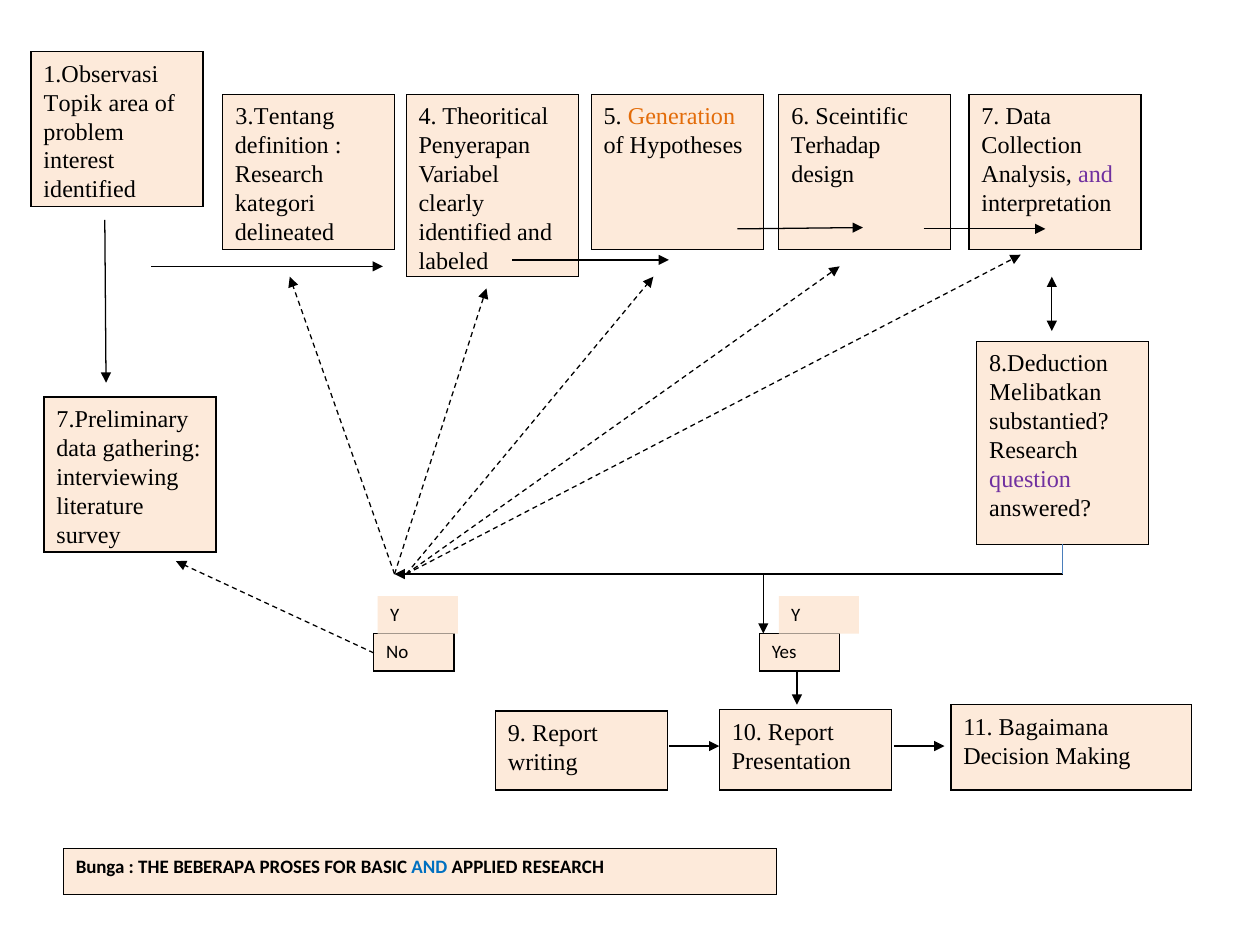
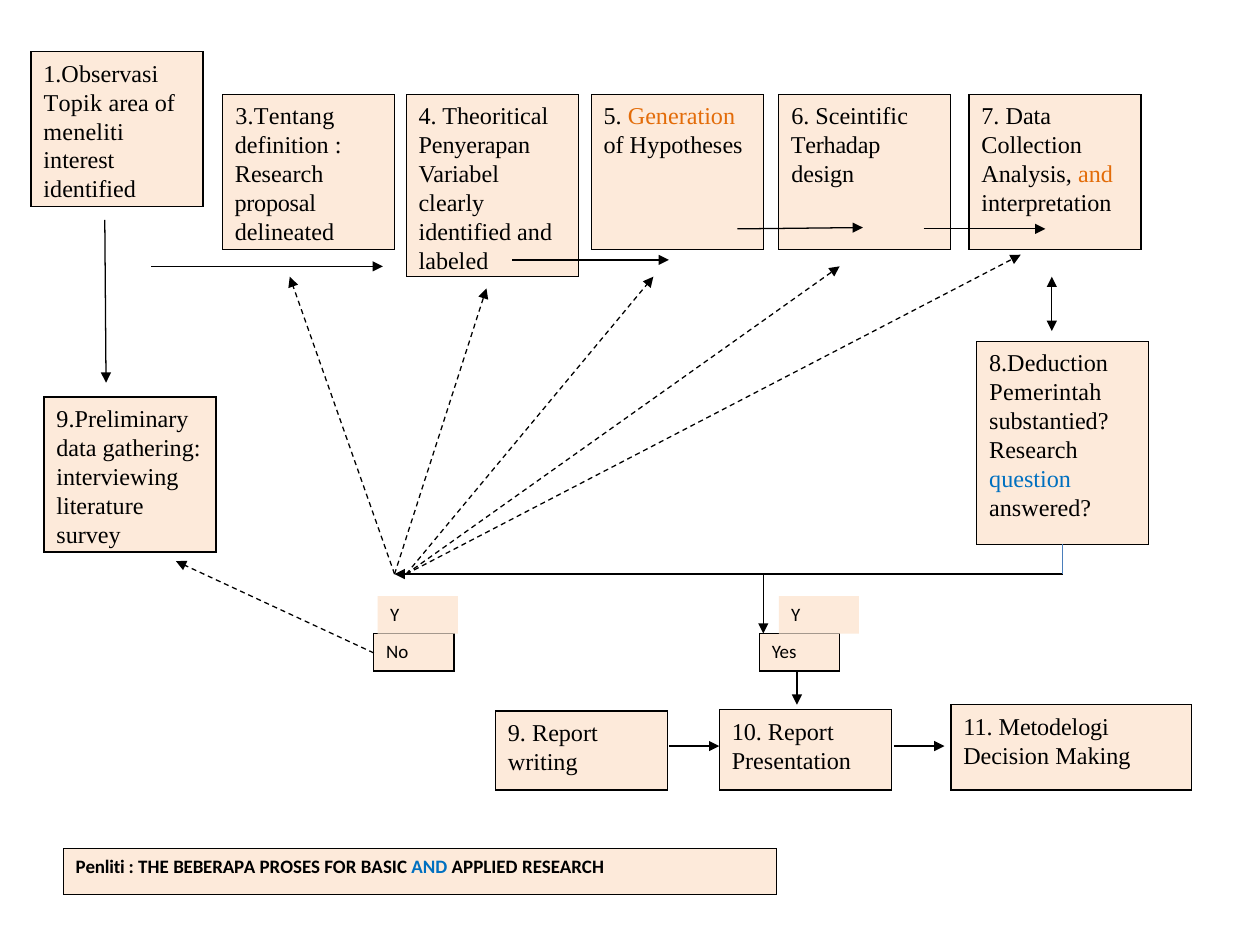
problem: problem -> meneliti
and at (1096, 175) colour: purple -> orange
kategori: kategori -> proposal
Melibatkan: Melibatkan -> Pemerintah
7.Preliminary: 7.Preliminary -> 9.Preliminary
question colour: purple -> blue
Bagaimana: Bagaimana -> Metodelogi
Bunga: Bunga -> Penliti
